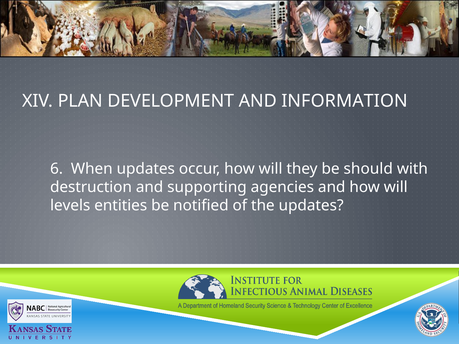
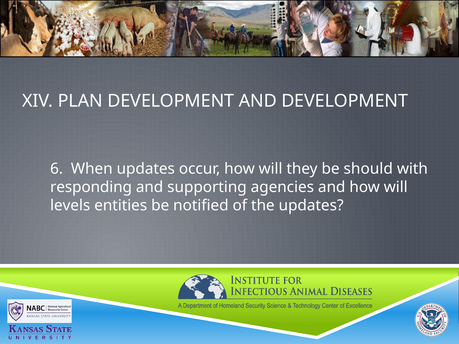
AND INFORMATION: INFORMATION -> DEVELOPMENT
destruction: destruction -> responding
